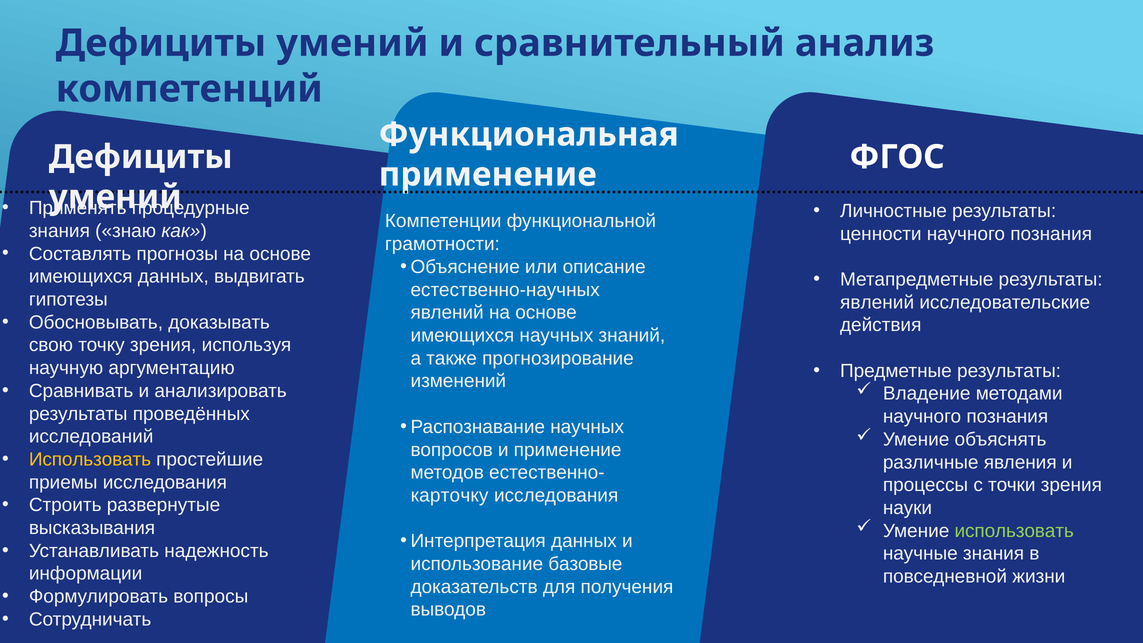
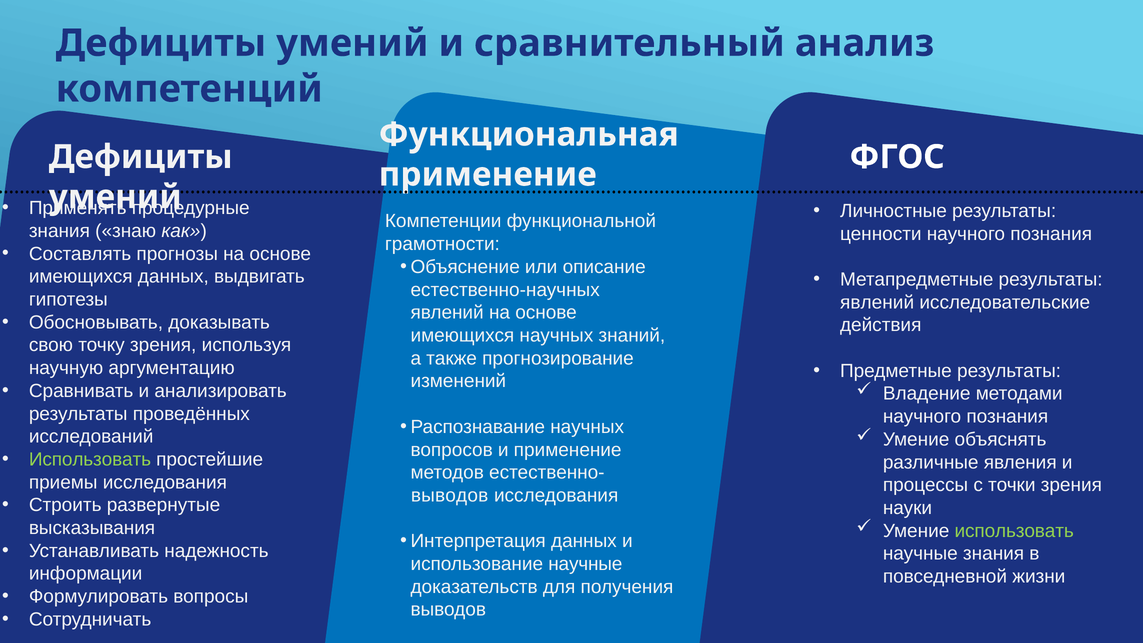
Использовать at (90, 459) colour: yellow -> light green
карточку at (450, 495): карточку -> выводов
использование базовые: базовые -> научные
